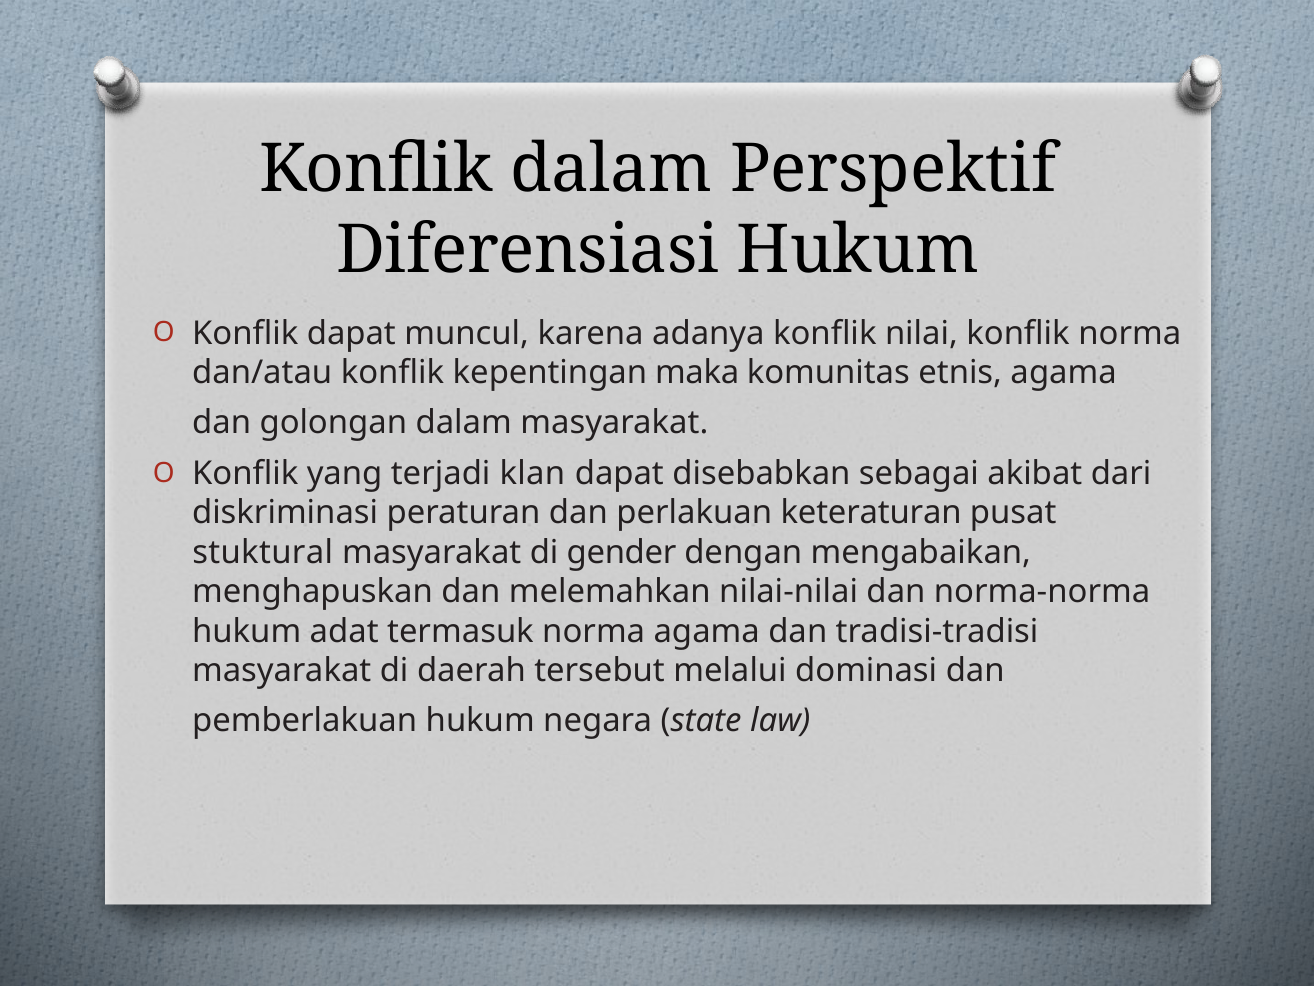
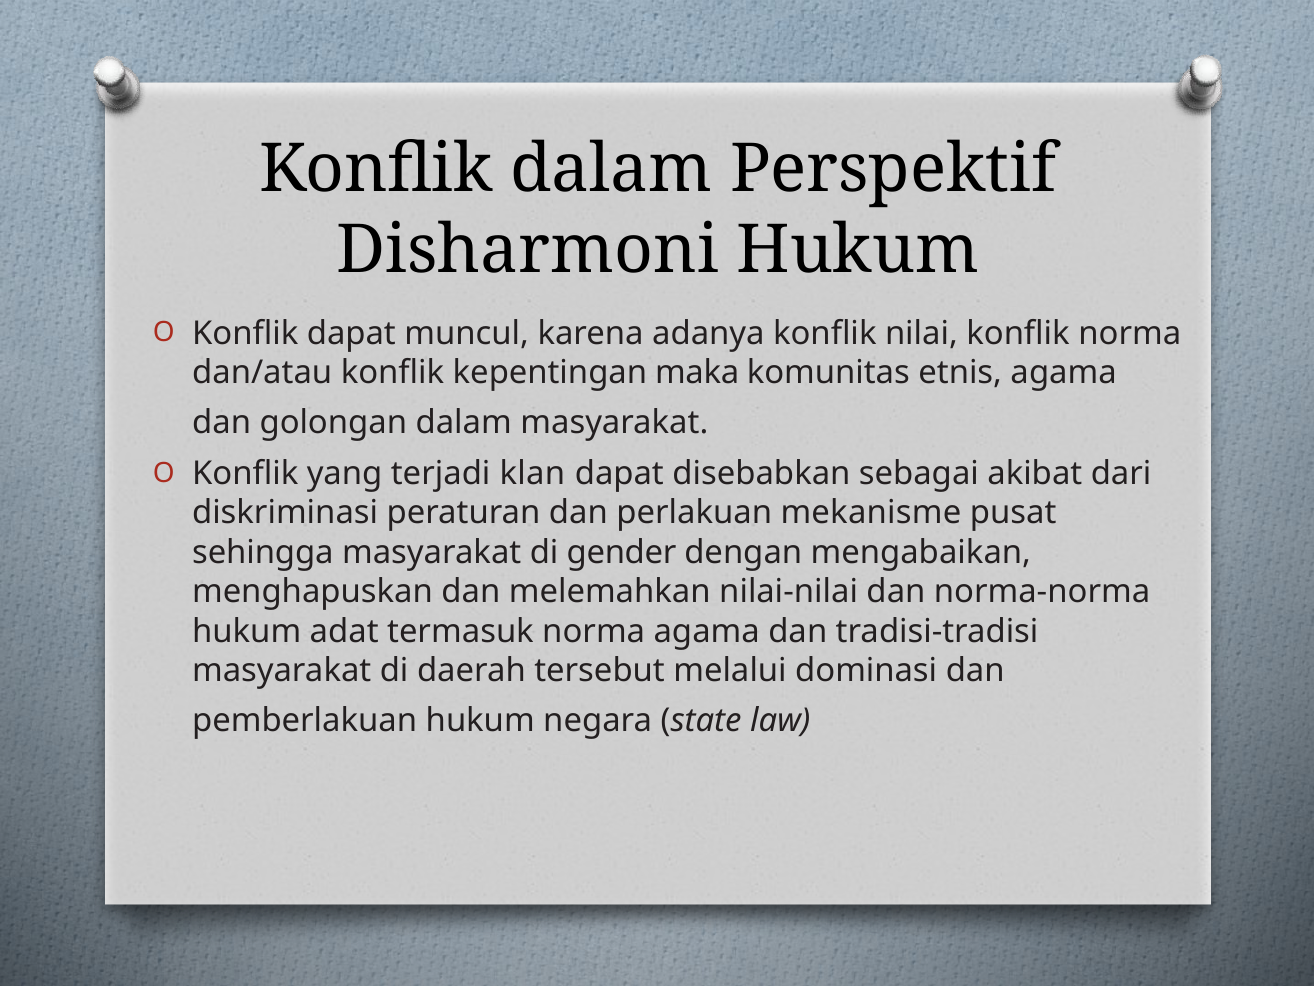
Diferensiasi: Diferensiasi -> Disharmoni
keteraturan: keteraturan -> mekanisme
stuktural: stuktural -> sehingga
